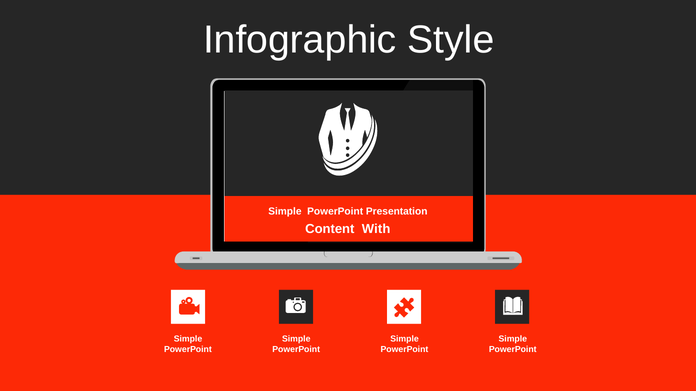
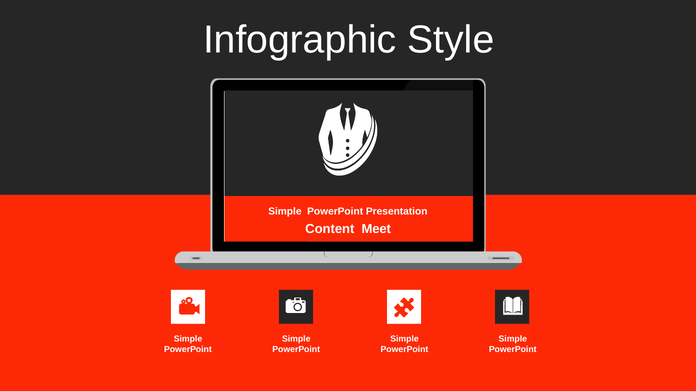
With: With -> Meet
